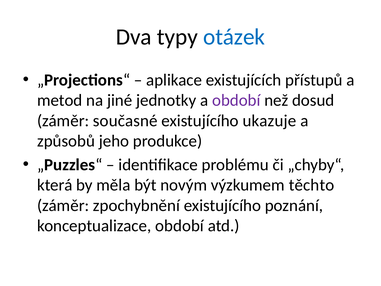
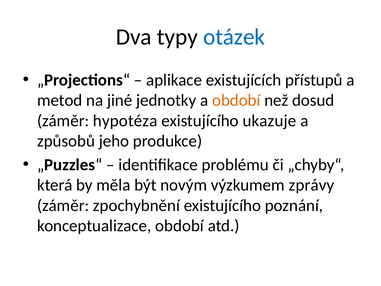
období at (236, 100) colour: purple -> orange
současné: současné -> hypotéza
těchto: těchto -> zprávy
